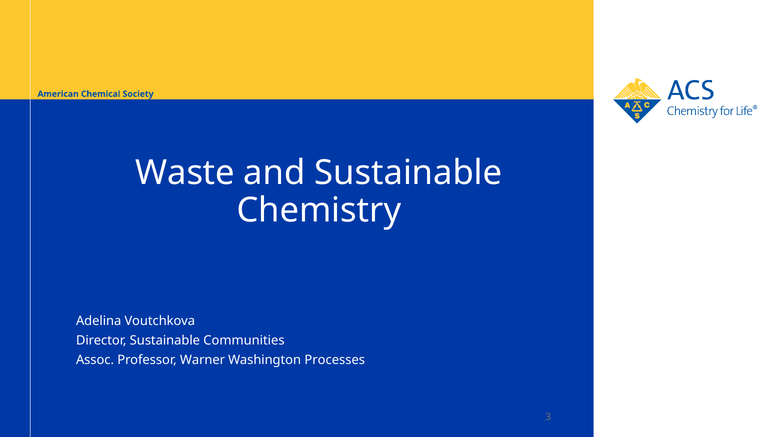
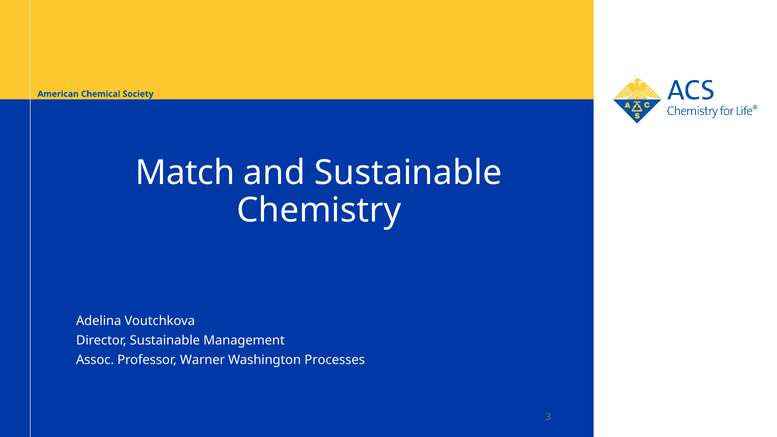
Waste: Waste -> Match
Communities: Communities -> Management
